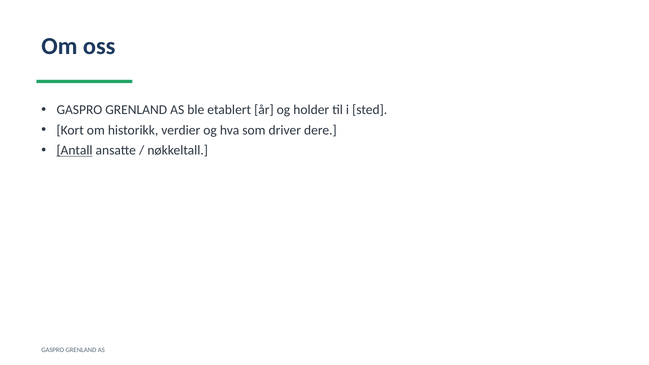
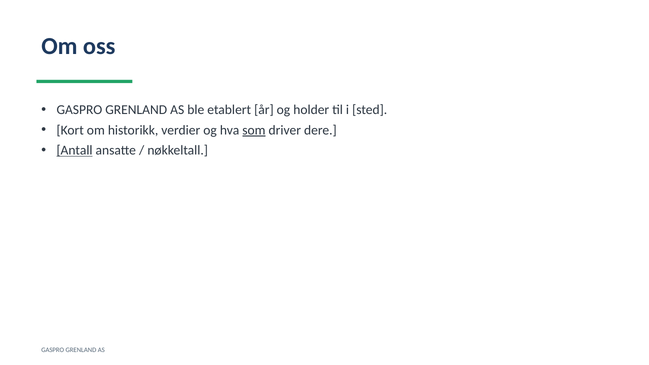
som underline: none -> present
